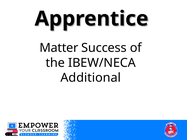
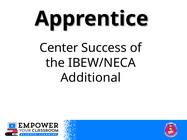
Matter: Matter -> Center
